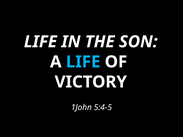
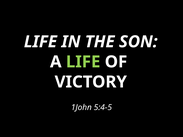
LIFE at (83, 62) colour: light blue -> light green
